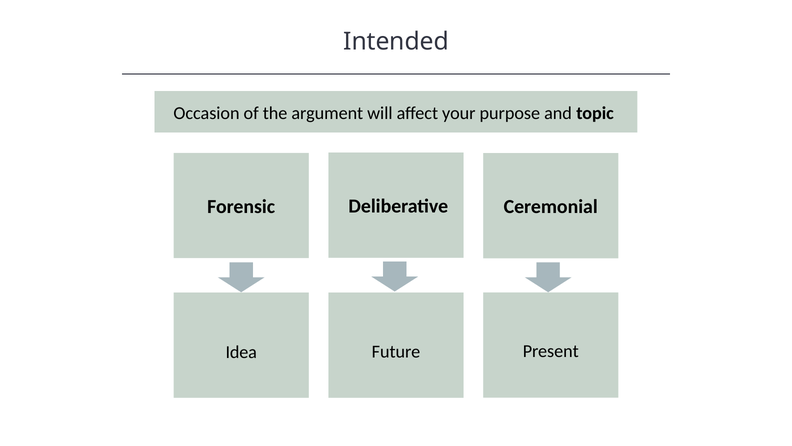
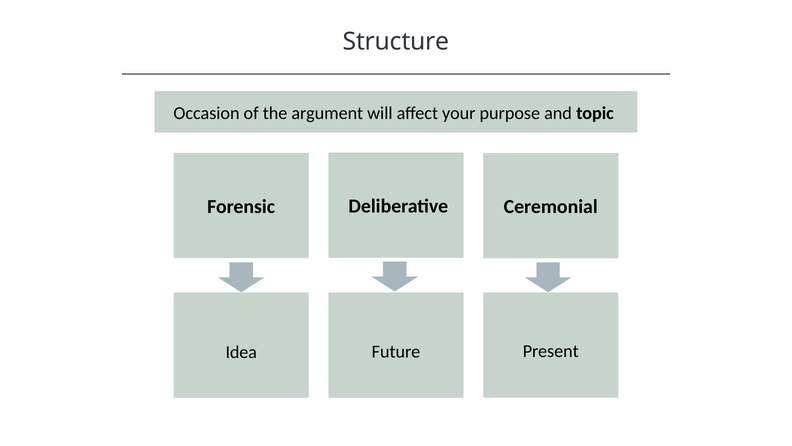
Intended: Intended -> Structure
